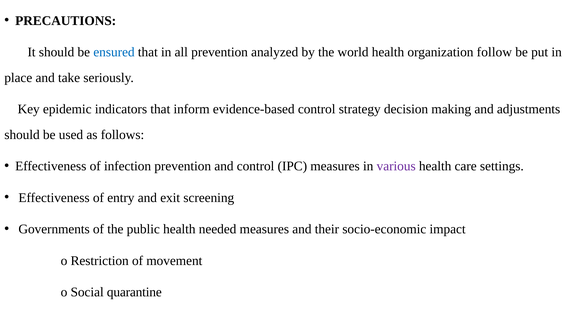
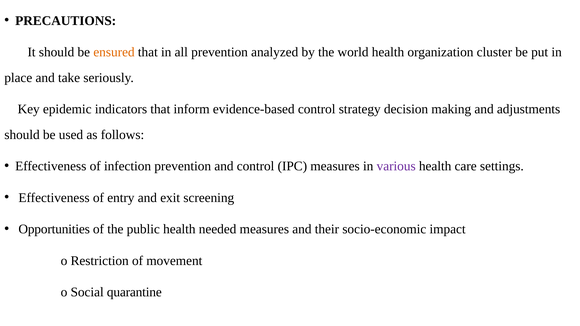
ensured colour: blue -> orange
follow: follow -> cluster
Governments: Governments -> Opportunities
